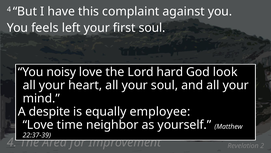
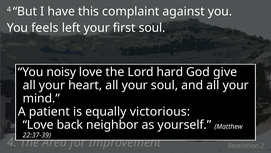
look: look -> give
despite: despite -> patient
employee: employee -> victorious
time: time -> back
